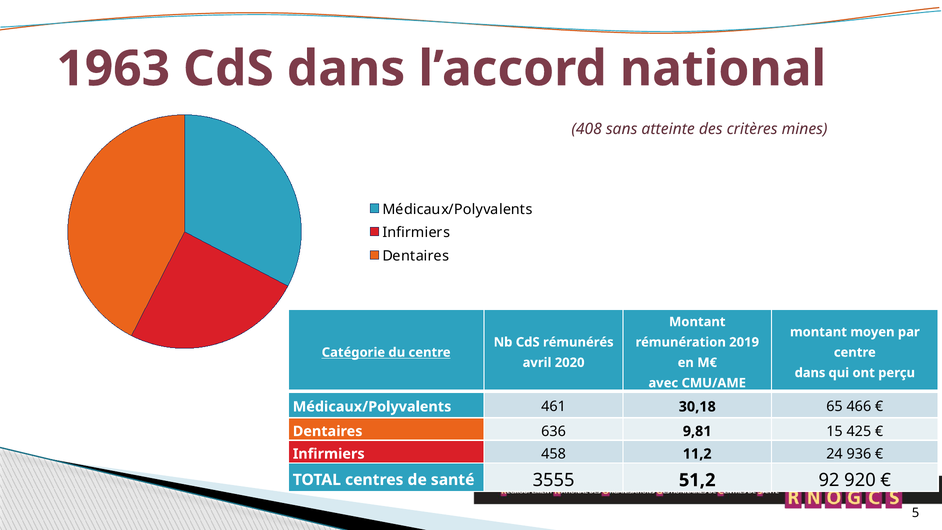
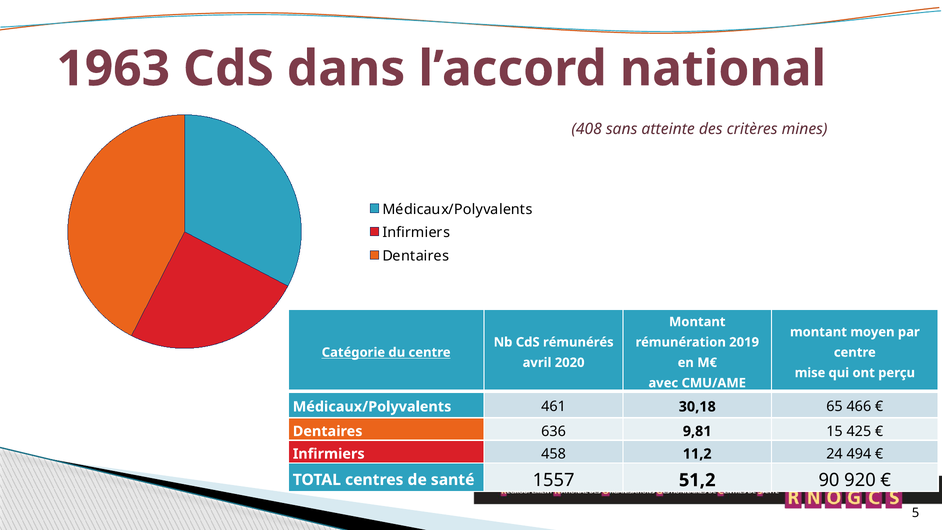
dans at (810, 373): dans -> mise
936: 936 -> 494
3555: 3555 -> 1557
92: 92 -> 90
